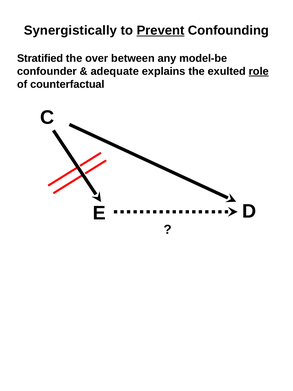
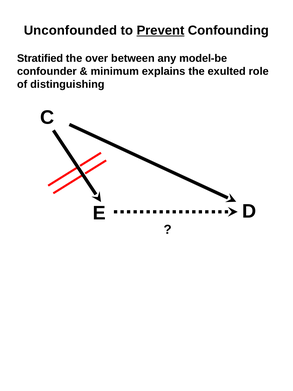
Synergistically: Synergistically -> Unconfounded
adequate: adequate -> minimum
role underline: present -> none
counterfactual: counterfactual -> distinguishing
